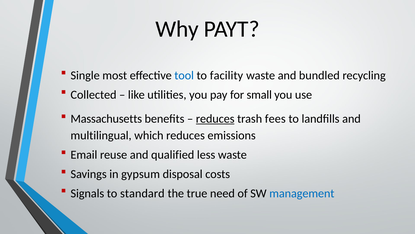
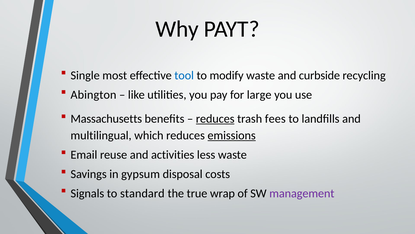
facility: facility -> modify
bundled: bundled -> curbside
Collected: Collected -> Abington
small: small -> large
emissions underline: none -> present
qualified: qualified -> activities
need: need -> wrap
management colour: blue -> purple
